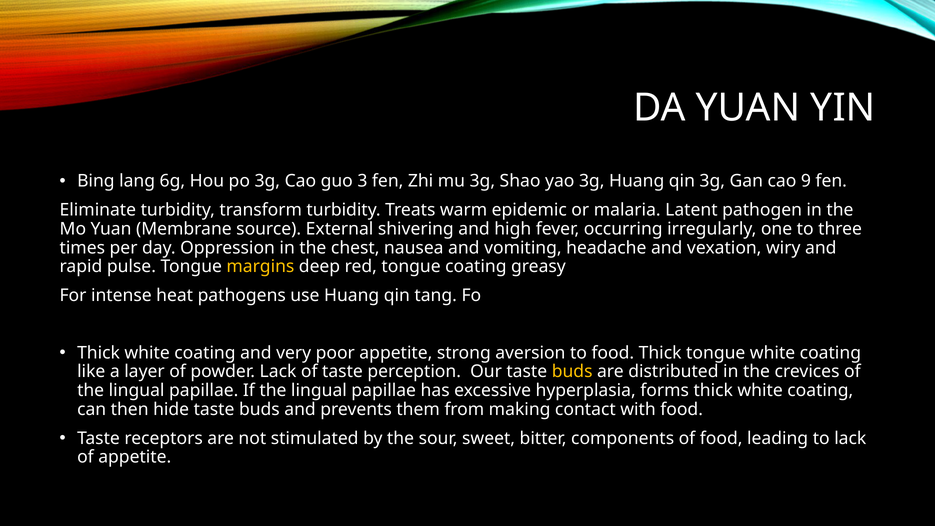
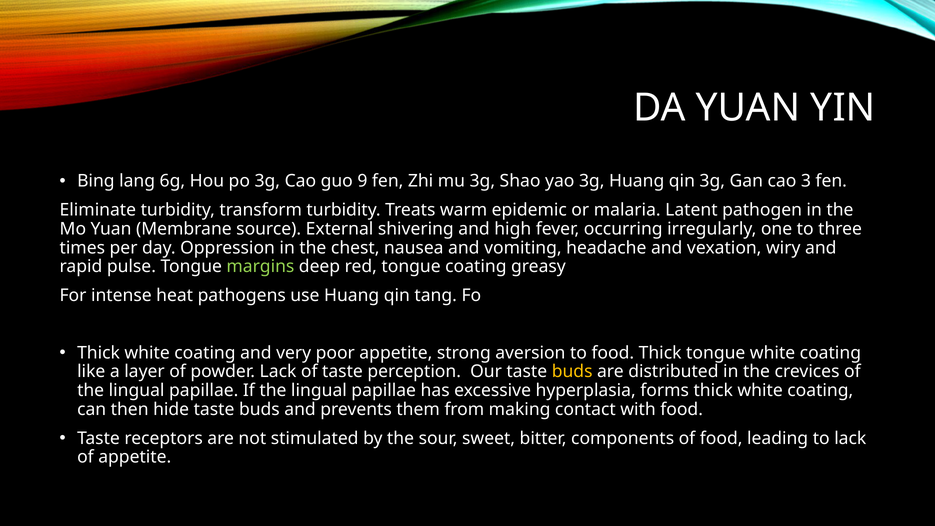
3: 3 -> 9
9: 9 -> 3
margins colour: yellow -> light green
